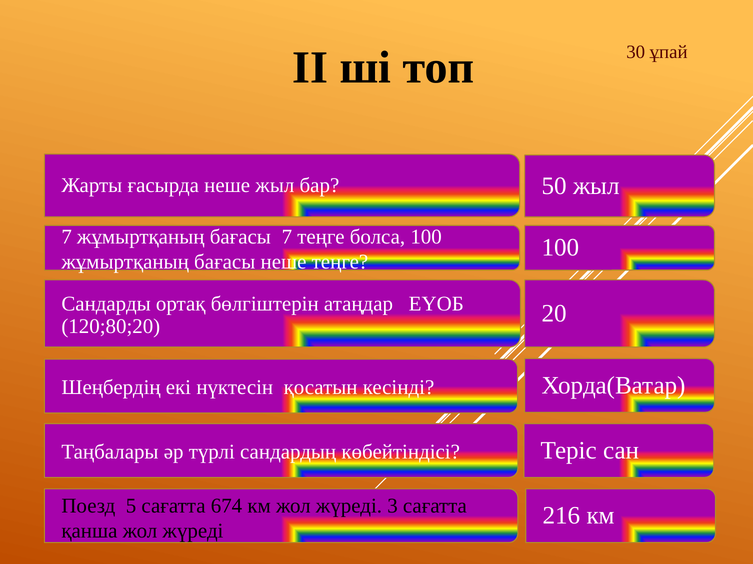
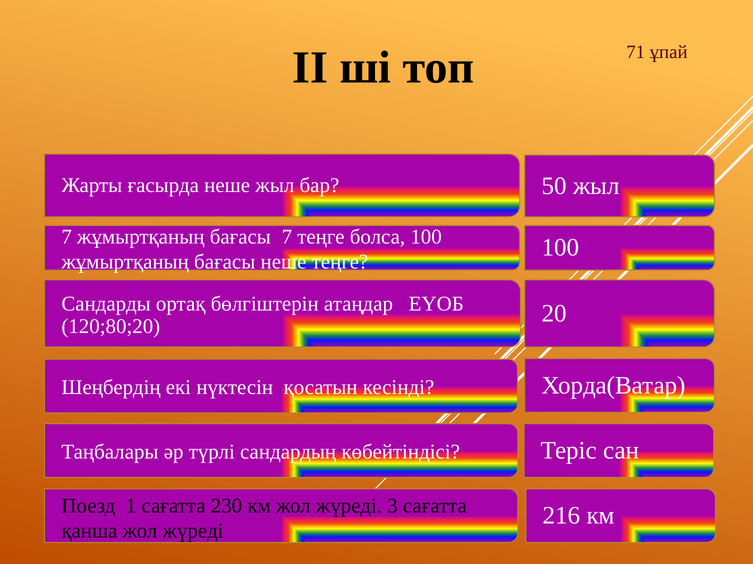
30: 30 -> 71
5: 5 -> 1
674: 674 -> 230
